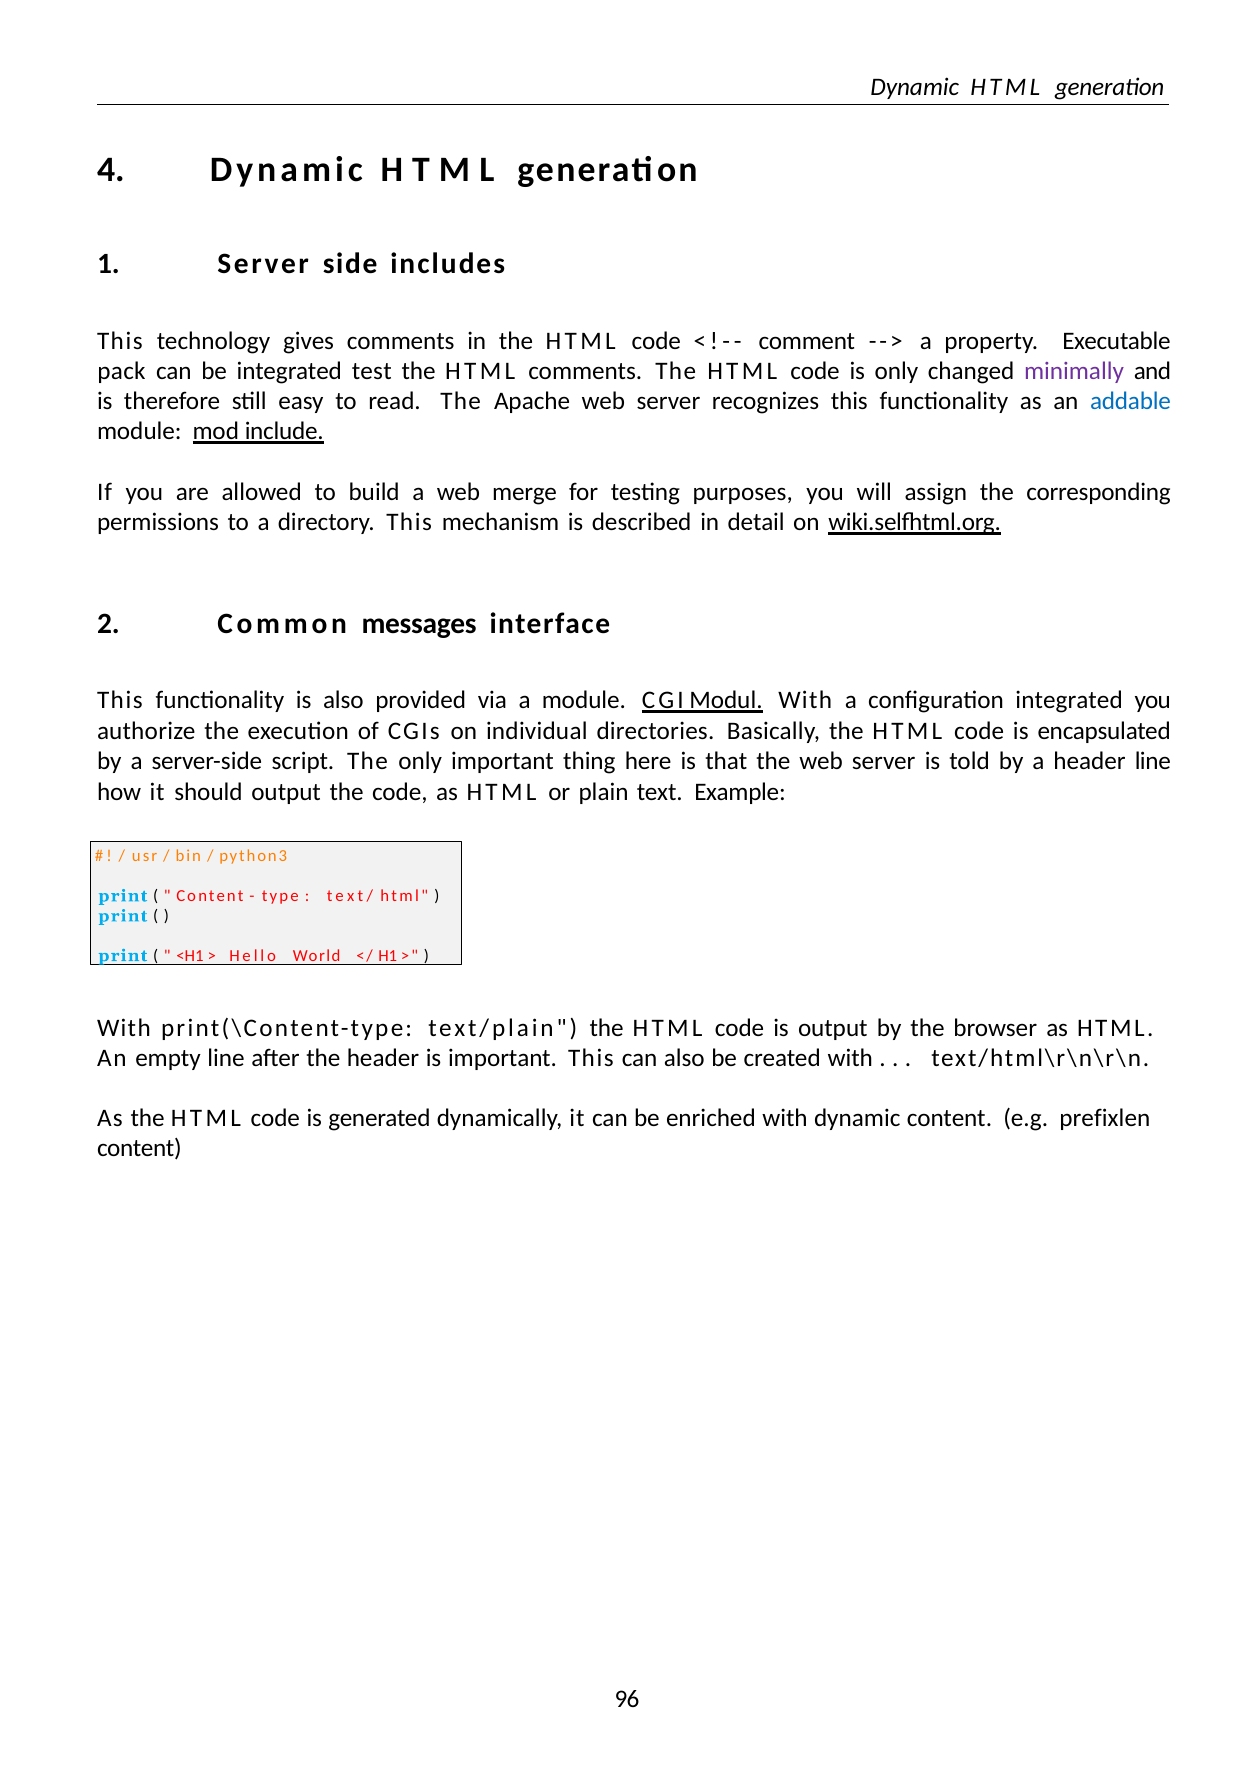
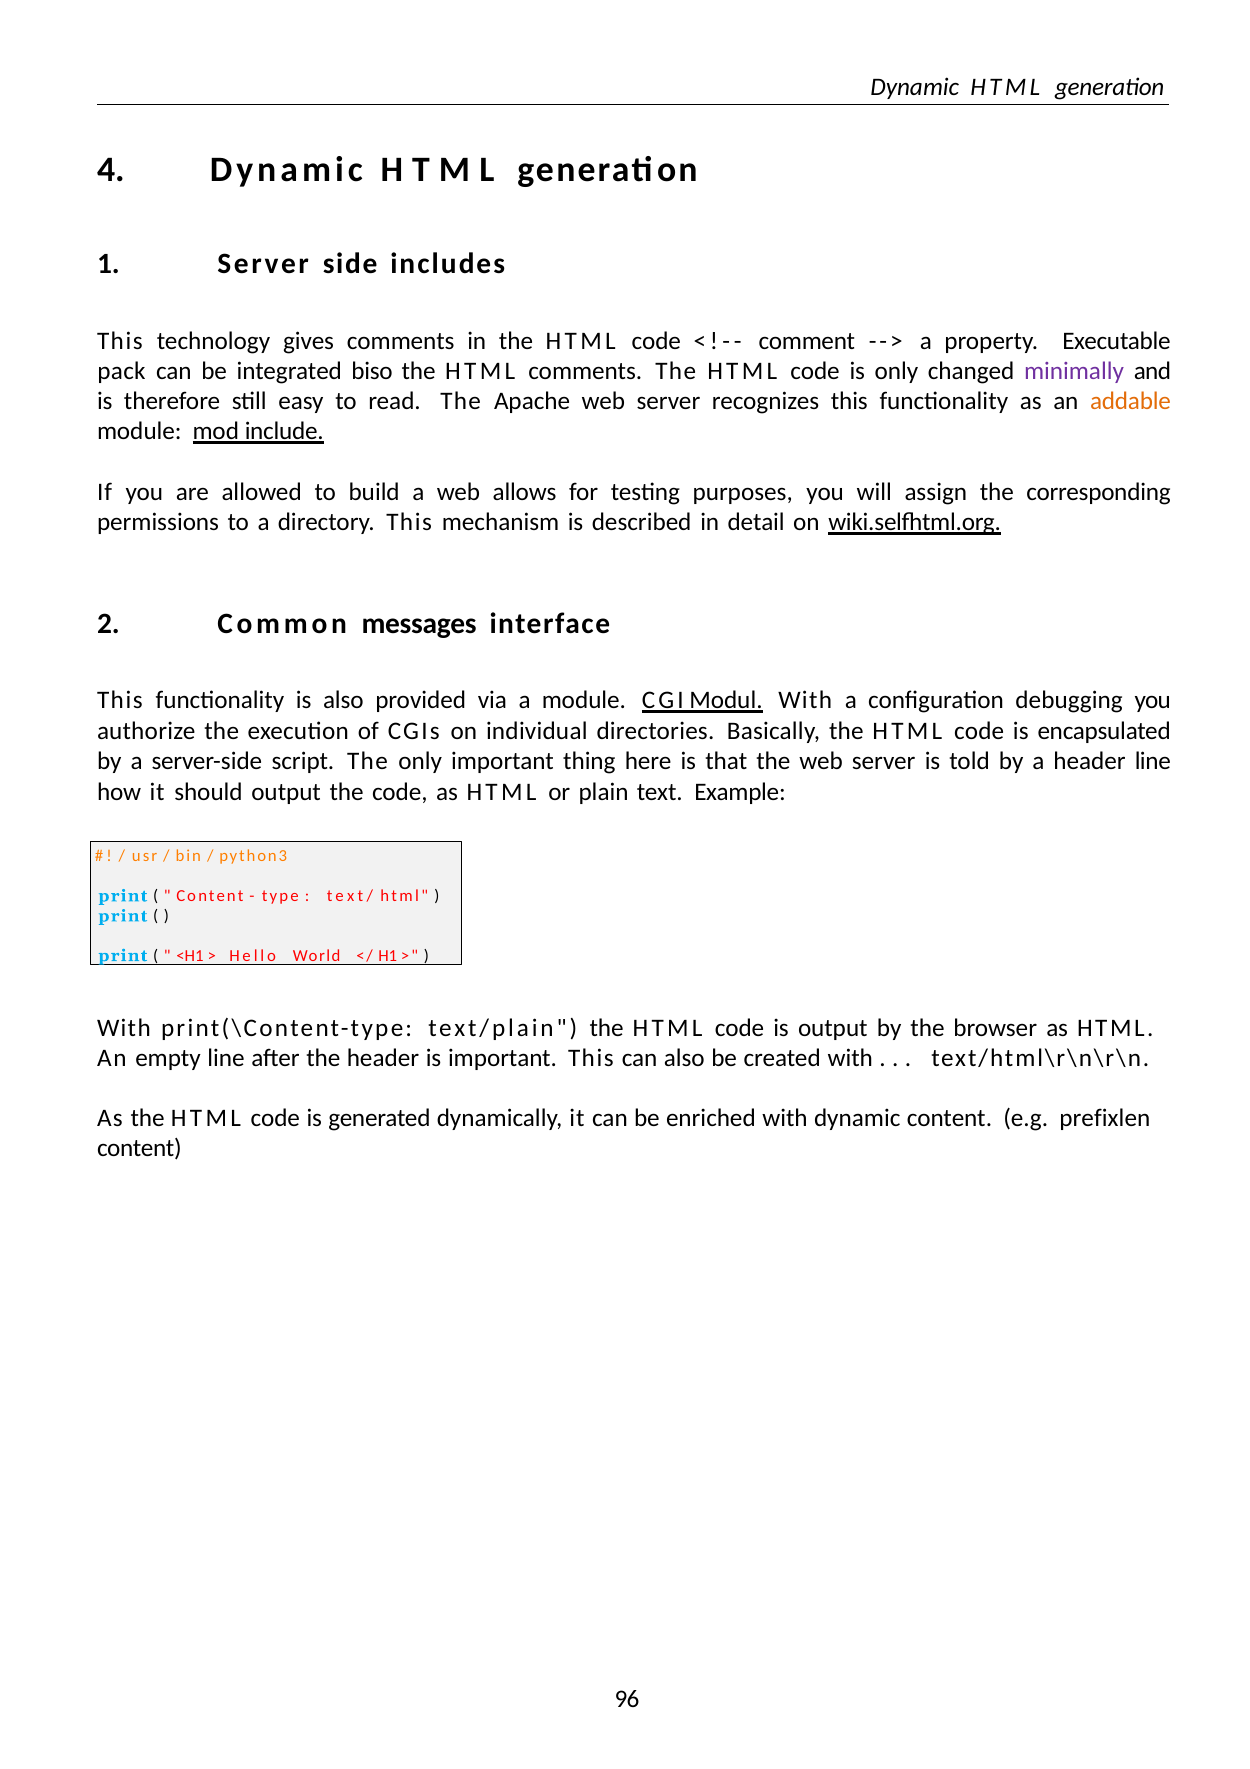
test: test -> biso
addable colour: blue -> orange
merge: merge -> allows
configuration integrated: integrated -> debugging
